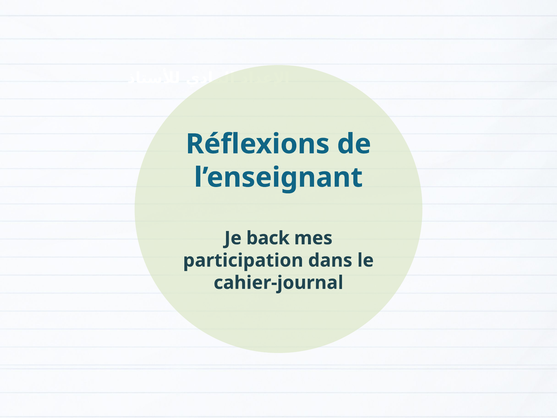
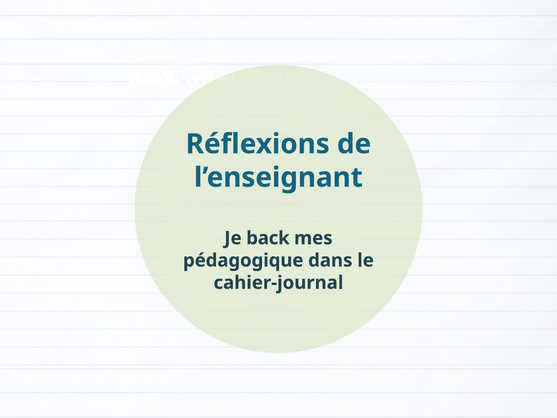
participation: participation -> pédagogique
